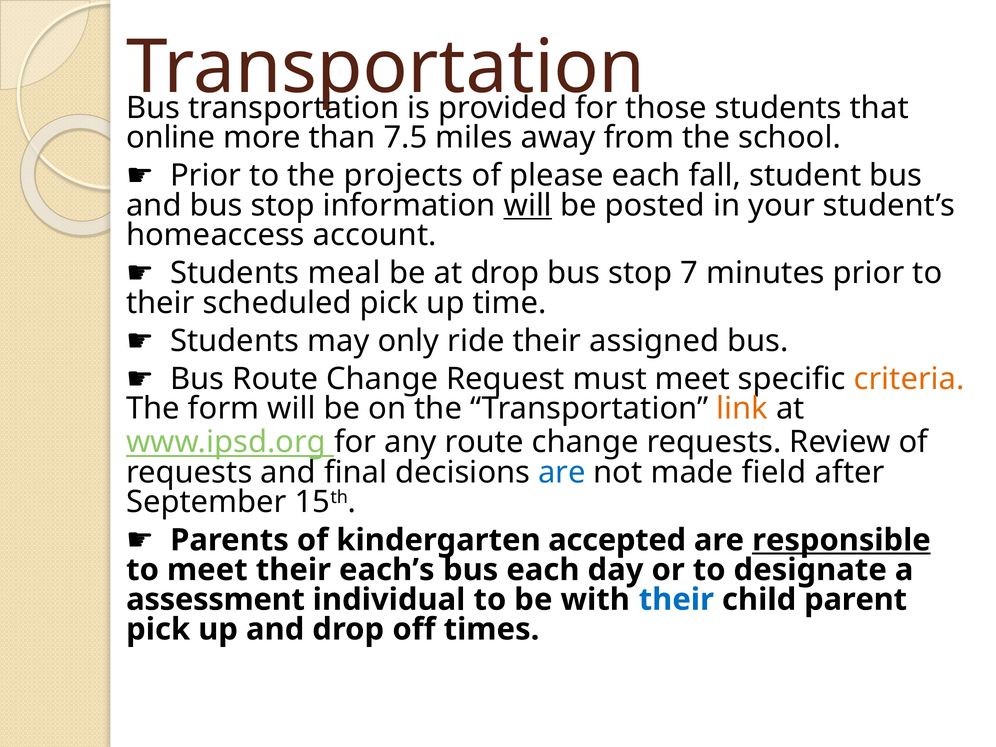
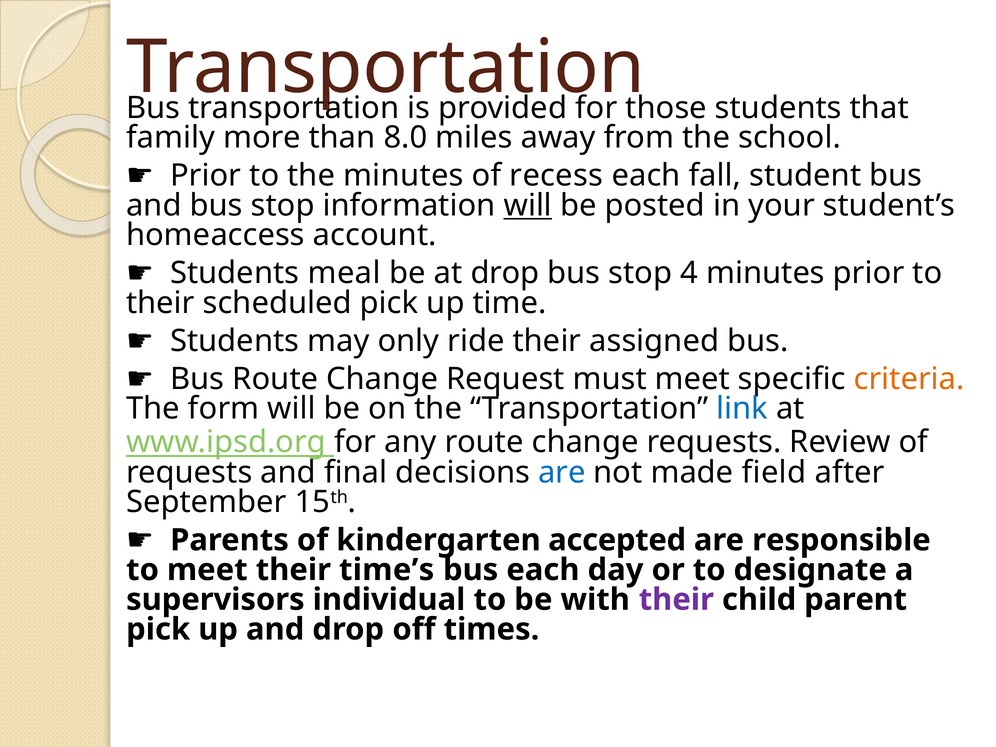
online: online -> family
7.5: 7.5 -> 8.0
the projects: projects -> minutes
please: please -> recess
7: 7 -> 4
link colour: orange -> blue
responsible underline: present -> none
each’s: each’s -> time’s
assessment: assessment -> supervisors
their at (676, 600) colour: blue -> purple
